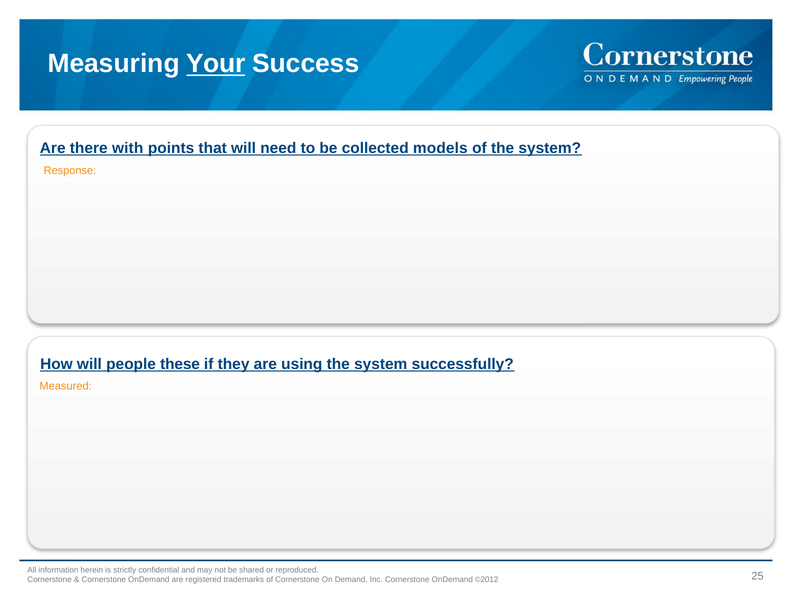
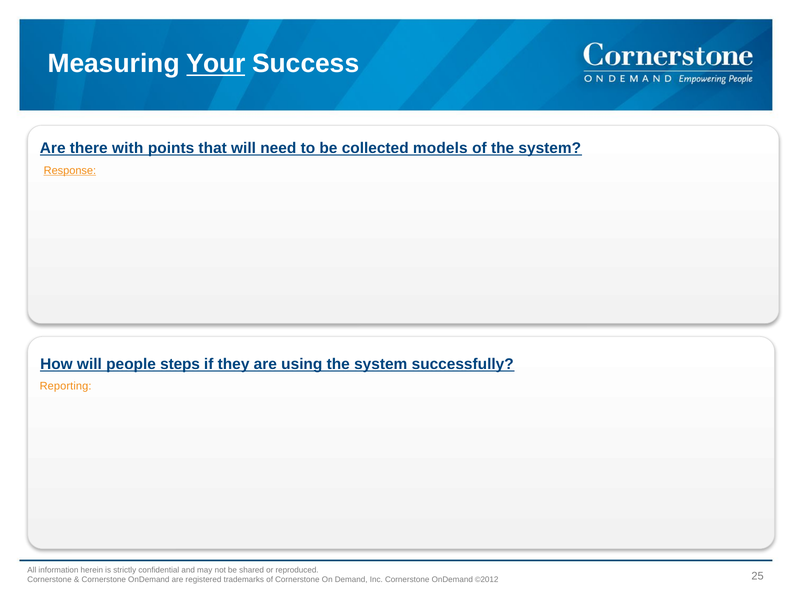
Response underline: none -> present
these: these -> steps
Measured: Measured -> Reporting
